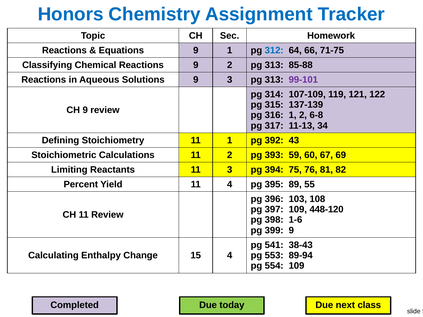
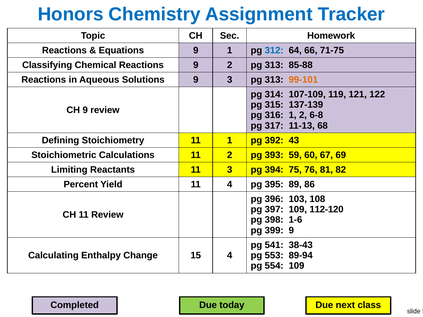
99-101 colour: purple -> orange
34: 34 -> 68
55: 55 -> 86
448-120: 448-120 -> 112-120
